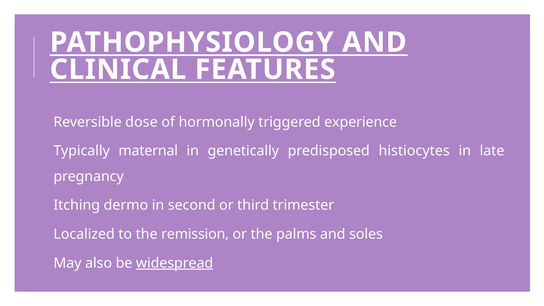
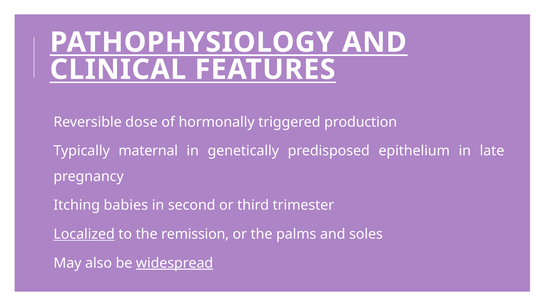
experience: experience -> production
histiocytes: histiocytes -> epithelium
dermo: dermo -> babies
Localized underline: none -> present
